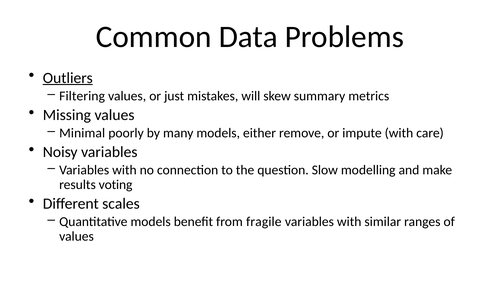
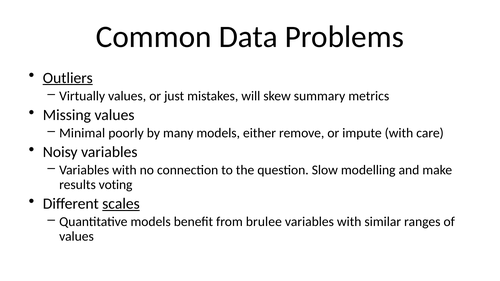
Filtering: Filtering -> Virtually
scales underline: none -> present
fragile: fragile -> brulee
